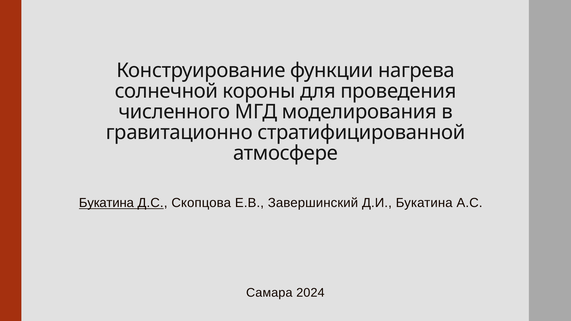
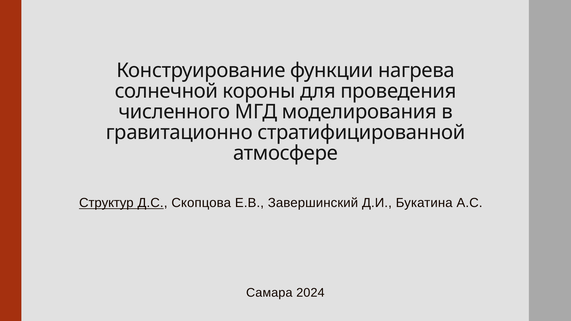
Букатина at (106, 203): Букатина -> Структур
